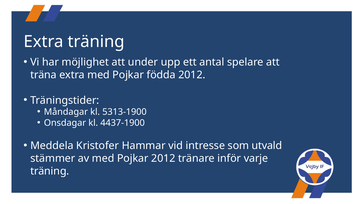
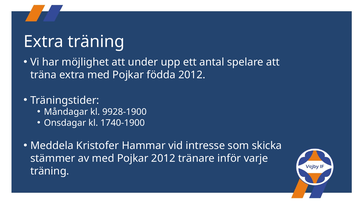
5313-1900: 5313-1900 -> 9928-1900
4437-1900: 4437-1900 -> 1740-1900
utvald: utvald -> skicka
